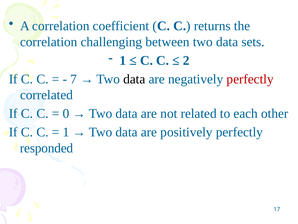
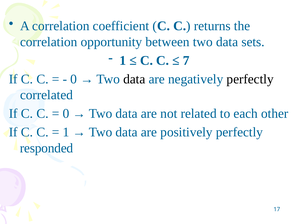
challenging: challenging -> opportunity
2: 2 -> 7
7 at (74, 79): 7 -> 0
perfectly at (250, 79) colour: red -> black
